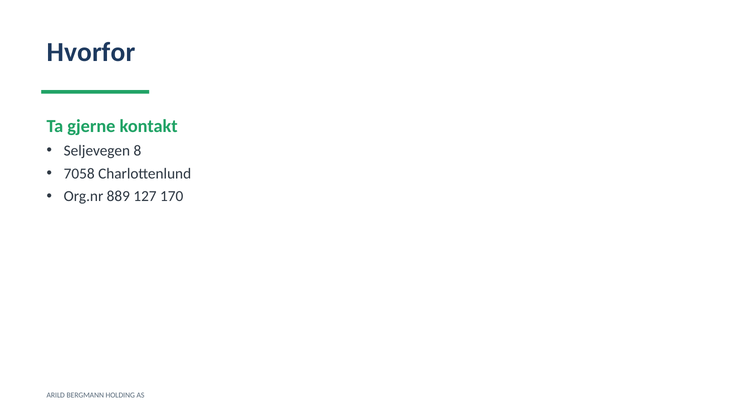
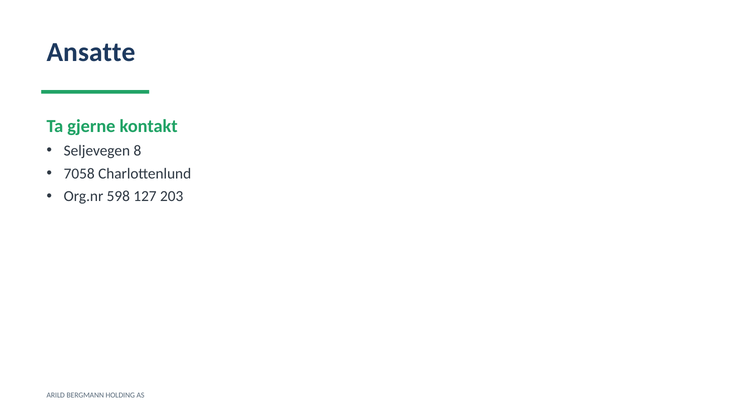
Hvorfor: Hvorfor -> Ansatte
889: 889 -> 598
170: 170 -> 203
